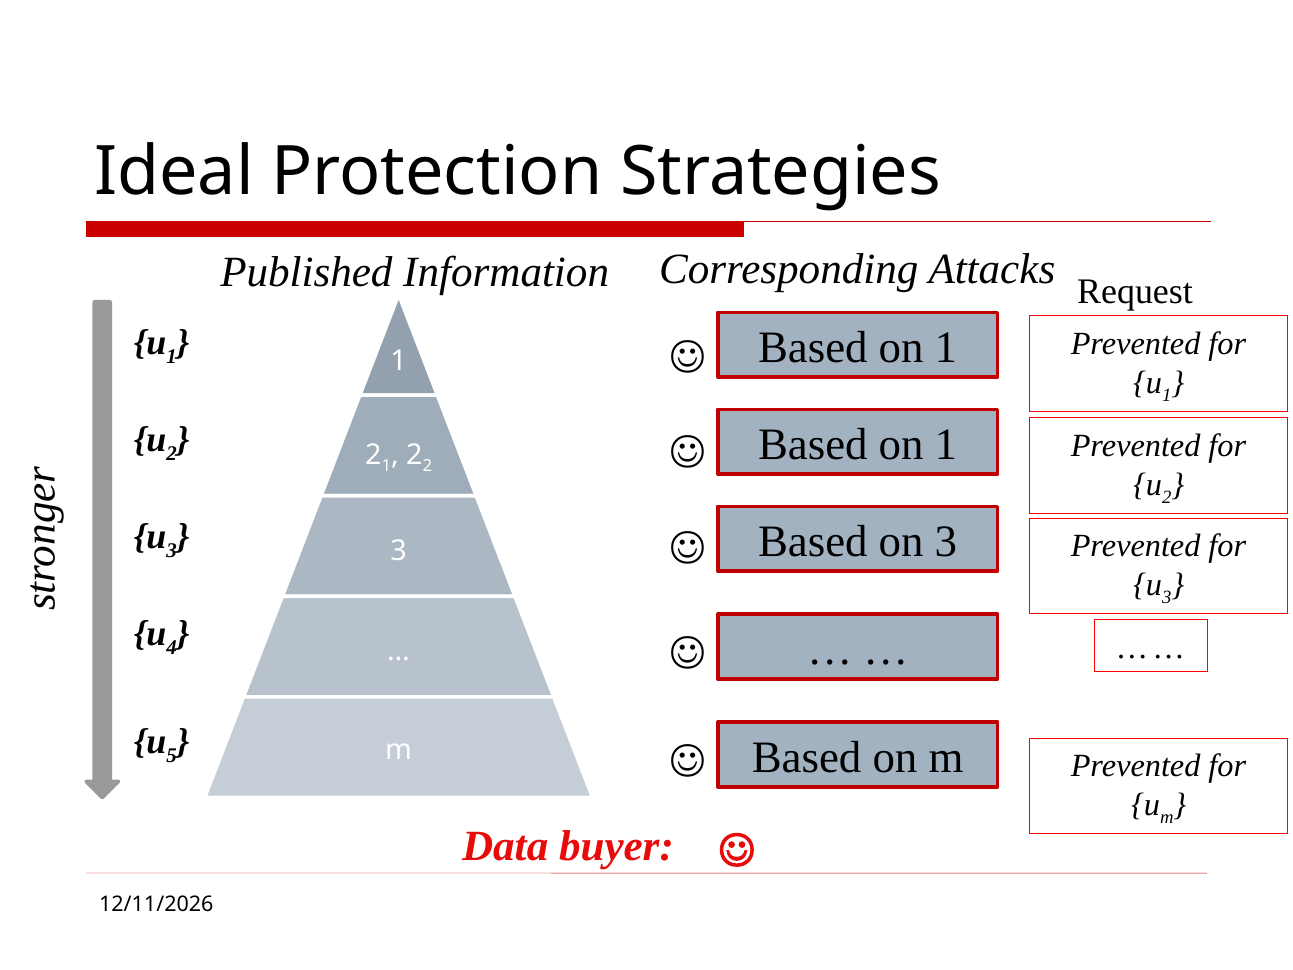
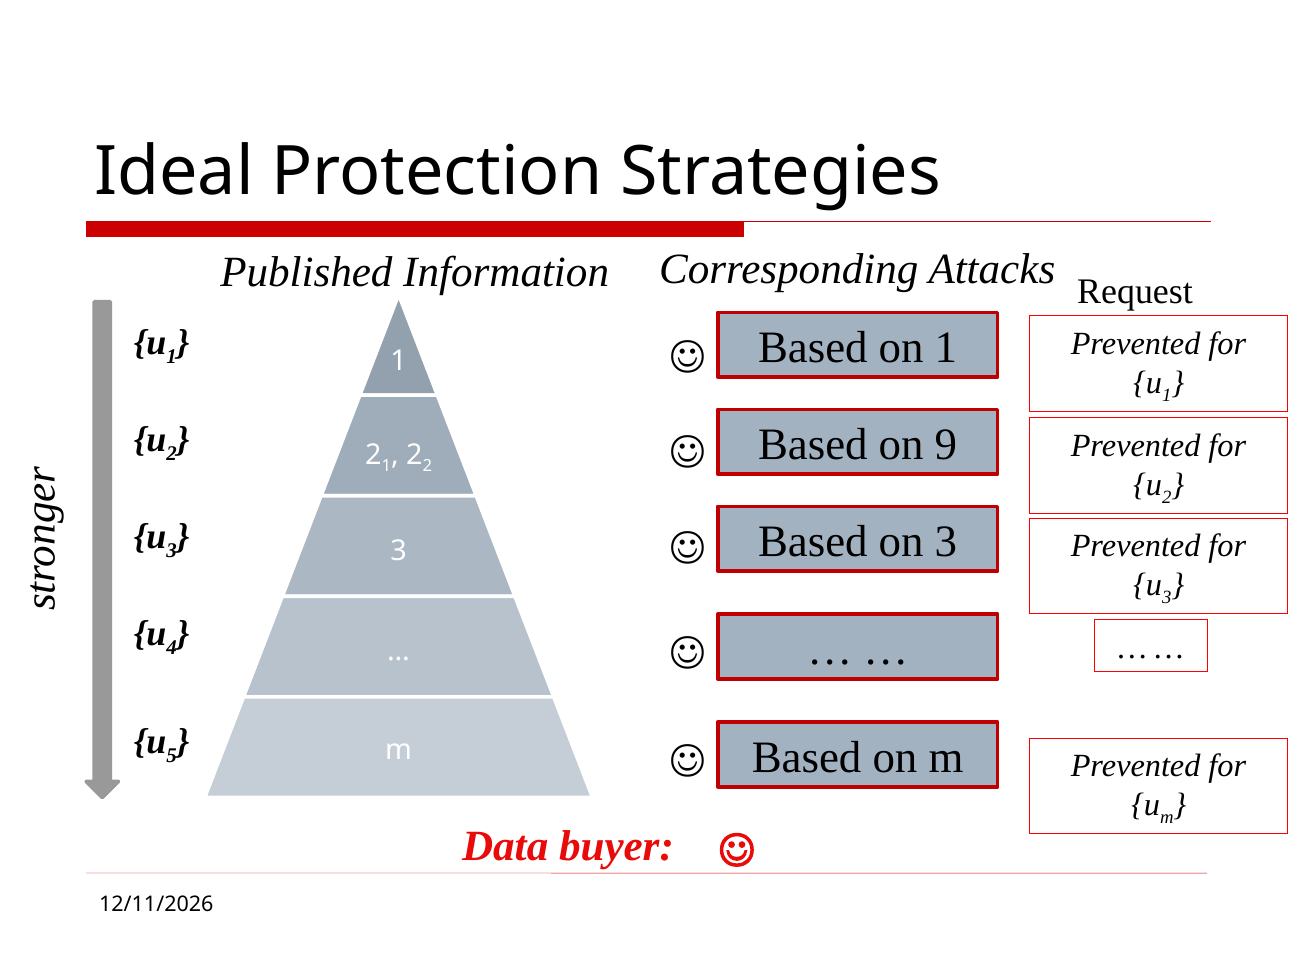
1 at (946, 445): 1 -> 9
